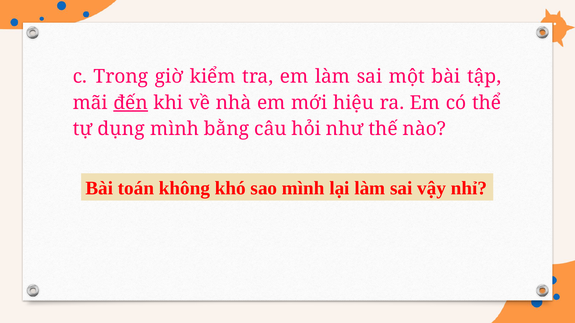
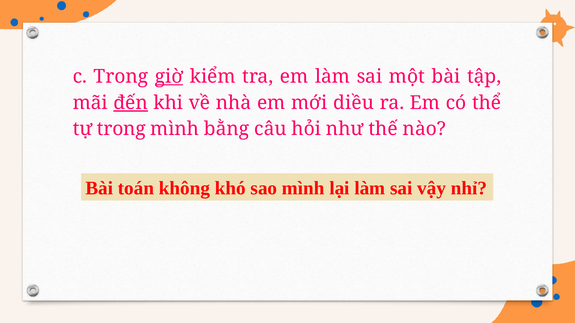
giờ underline: none -> present
hiệu: hiệu -> diều
tự dụng: dụng -> trong
